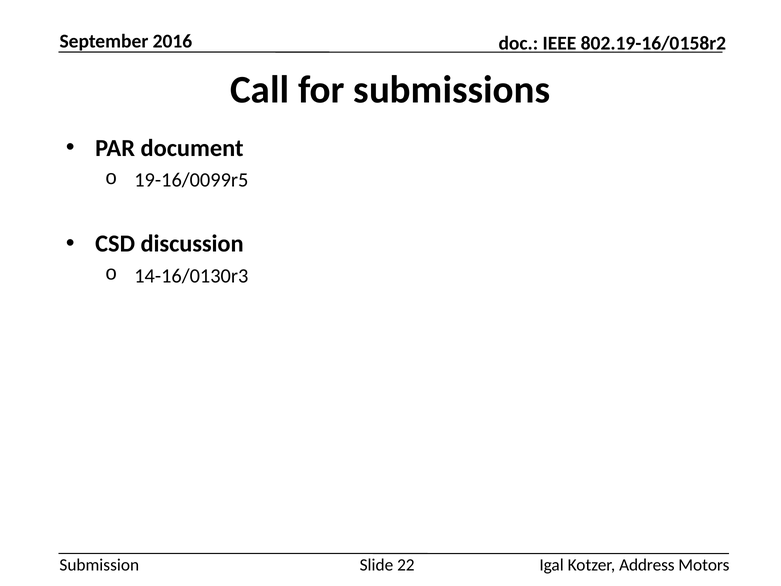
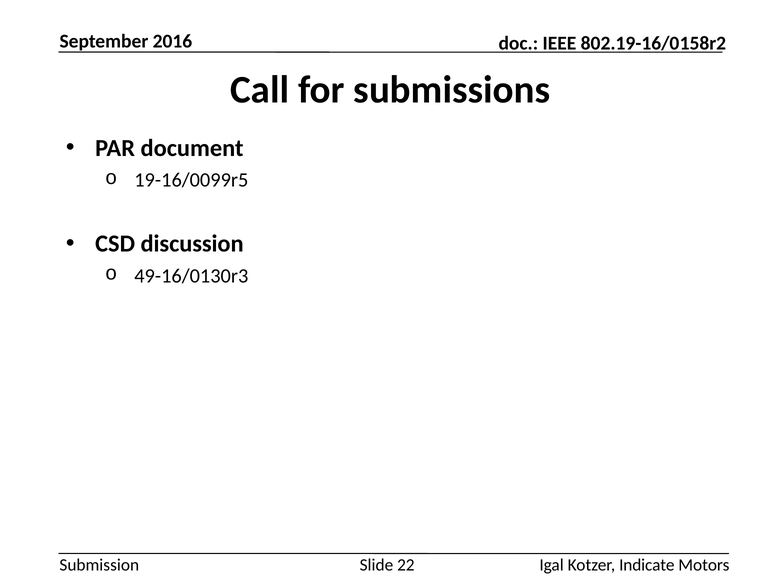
14-16/0130r3: 14-16/0130r3 -> 49-16/0130r3
Address: Address -> Indicate
